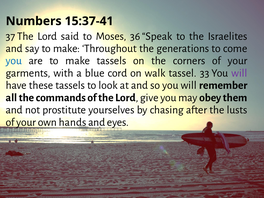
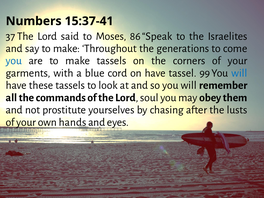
36: 36 -> 86
on walk: walk -> have
33: 33 -> 99
will at (239, 73) colour: purple -> blue
give: give -> soul
